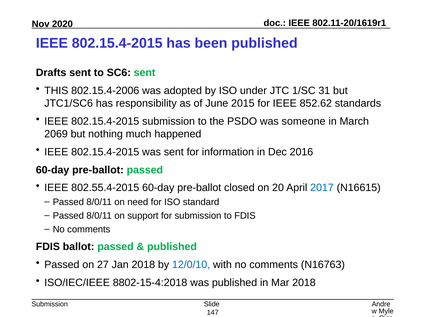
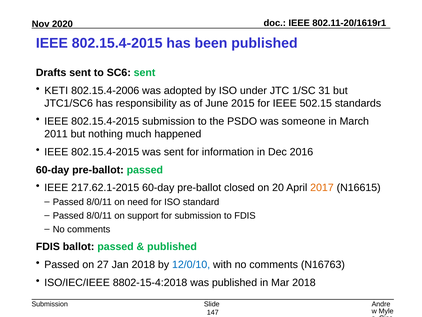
THIS: THIS -> KETI
852.62: 852.62 -> 502.15
2069: 2069 -> 2011
802.55.4-2015: 802.55.4-2015 -> 217.62.1-2015
2017 colour: blue -> orange
